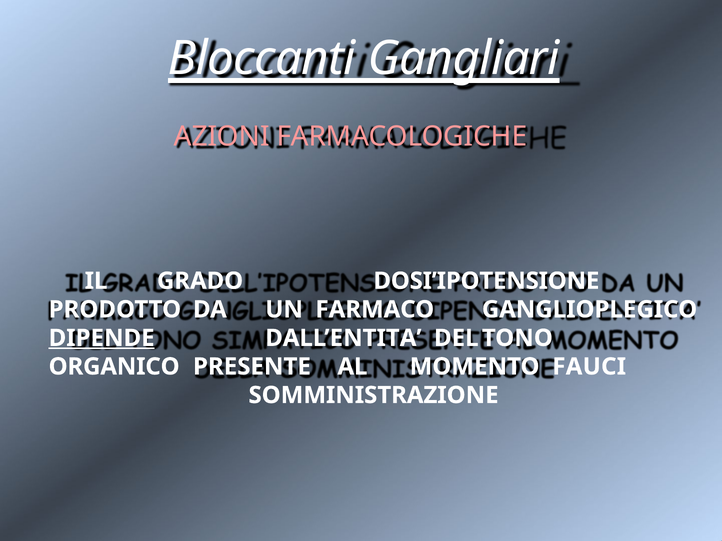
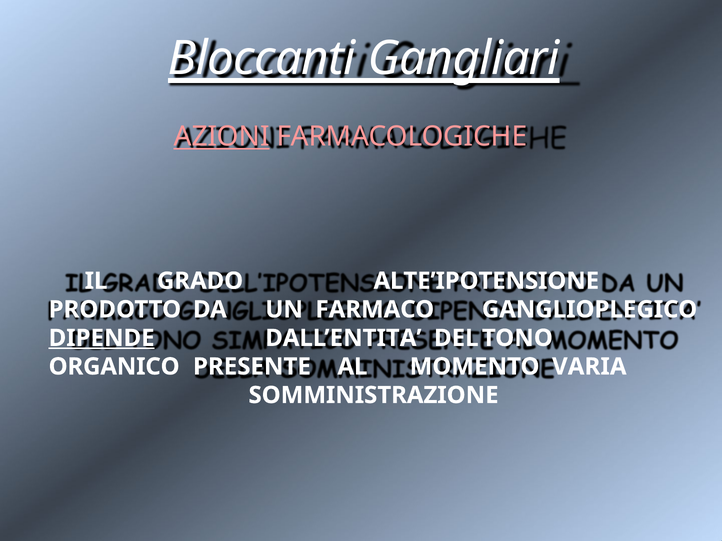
AZIONI underline: none -> present
DOSI’IPOTENSIONE: DOSI’IPOTENSIONE -> ALTE’IPOTENSIONE
FAUCI: FAUCI -> VARIA
